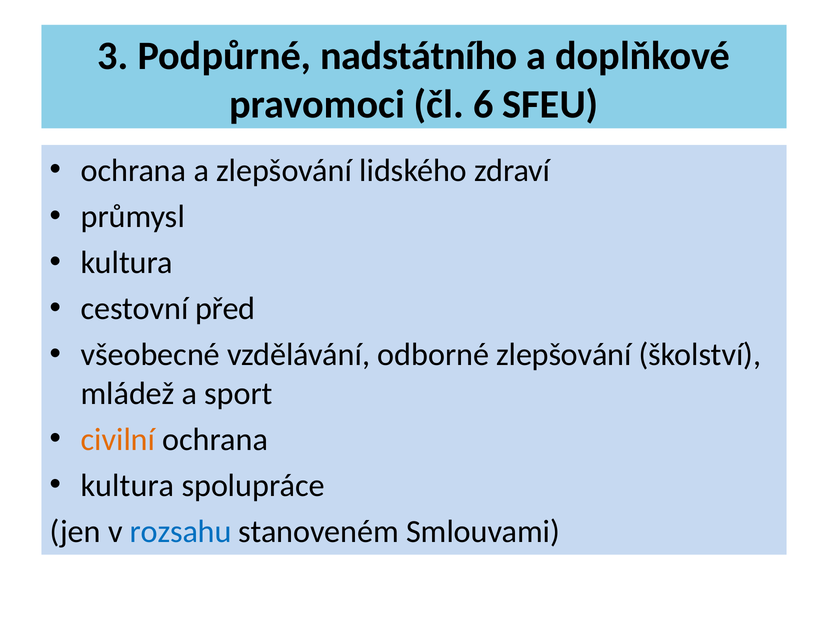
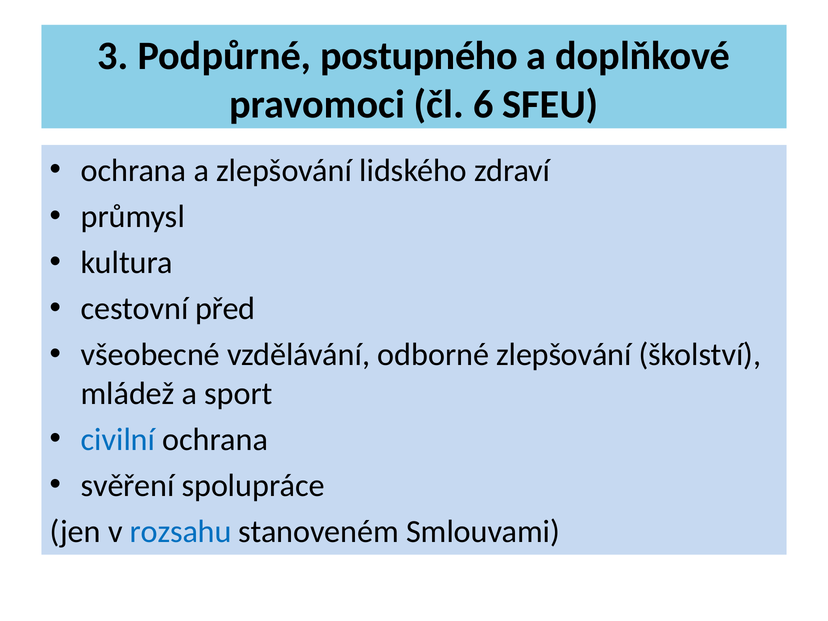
nadstátního: nadstátního -> postupného
civilní colour: orange -> blue
kultura at (128, 485): kultura -> svěření
